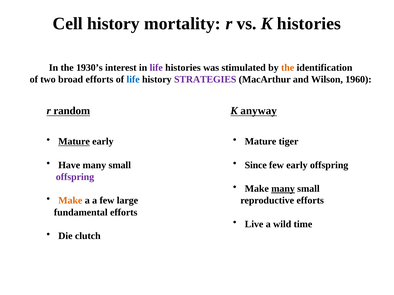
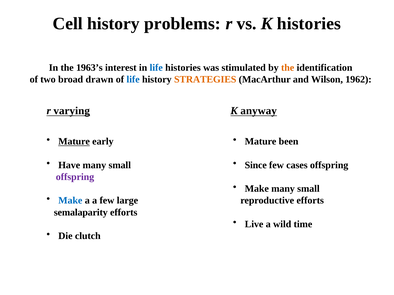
mortality: mortality -> problems
1930’s: 1930’s -> 1963’s
life at (156, 68) colour: purple -> blue
broad efforts: efforts -> drawn
STRATEGIES colour: purple -> orange
1960: 1960 -> 1962
random: random -> varying
tiger: tiger -> been
few early: early -> cases
many at (283, 189) underline: present -> none
Make at (70, 201) colour: orange -> blue
fundamental: fundamental -> semalaparity
